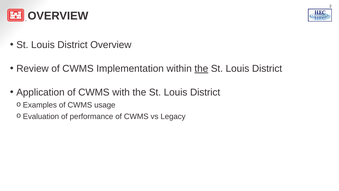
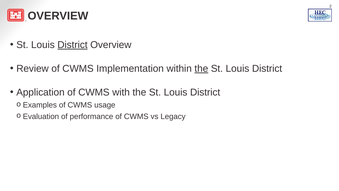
District at (72, 45) underline: none -> present
